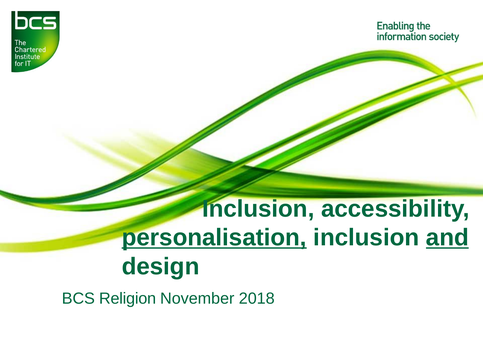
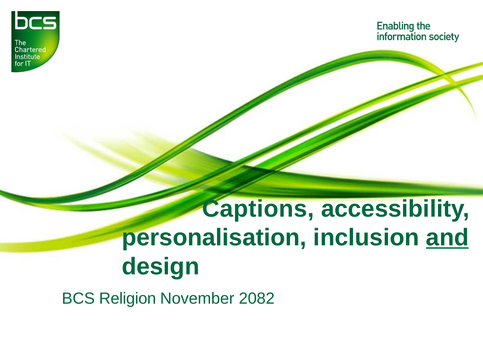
Inclusion at (258, 209): Inclusion -> Captions
personalisation underline: present -> none
2018: 2018 -> 2082
